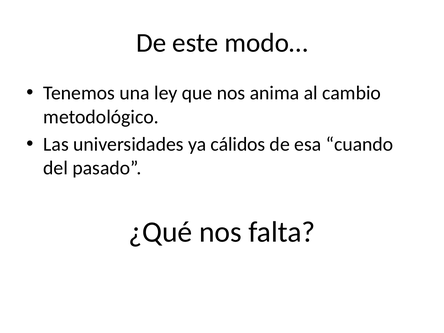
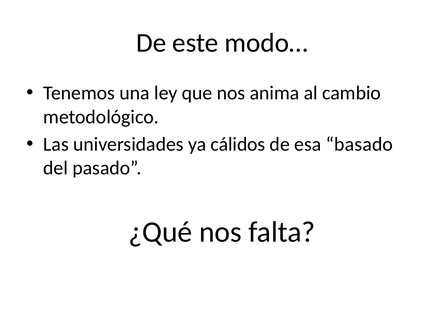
cuando: cuando -> basado
